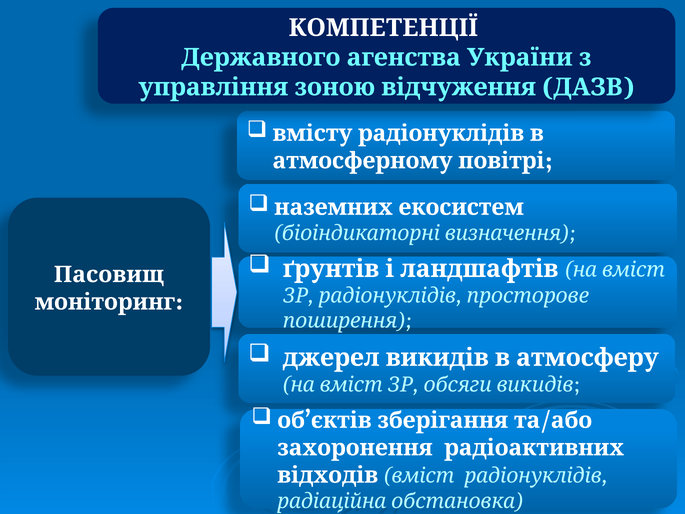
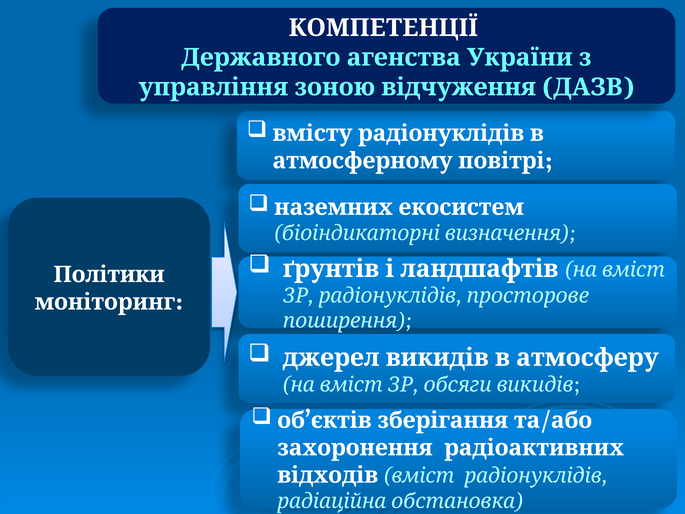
Пасовищ: Пасовищ -> Політики
